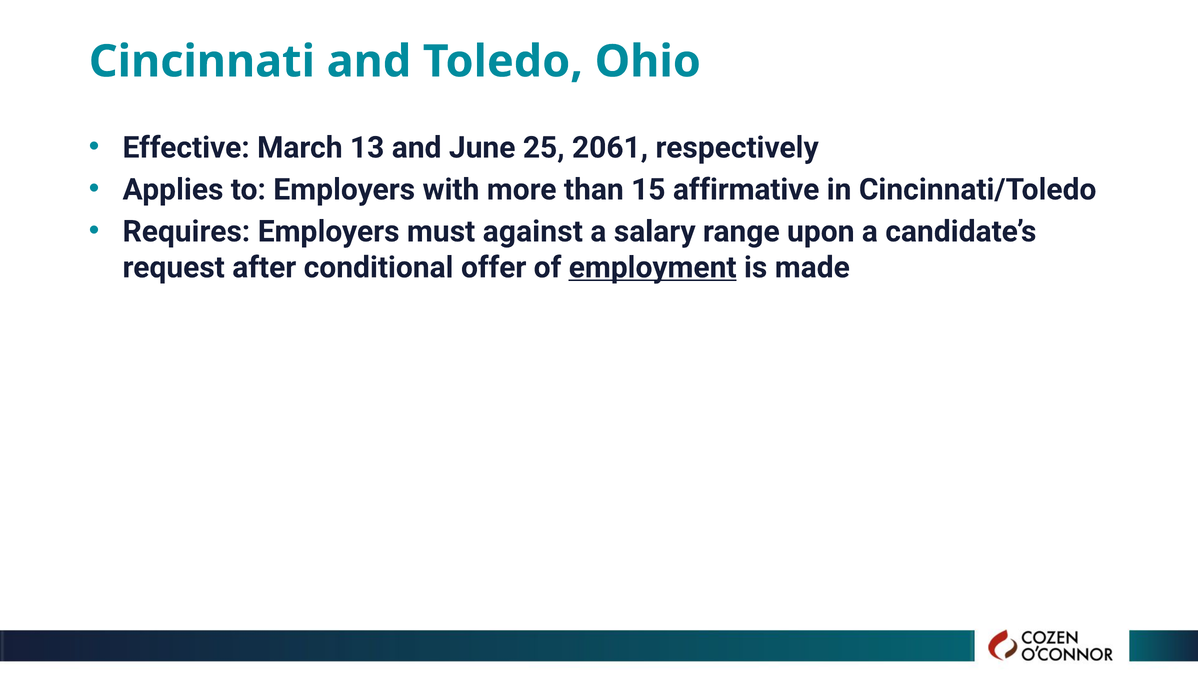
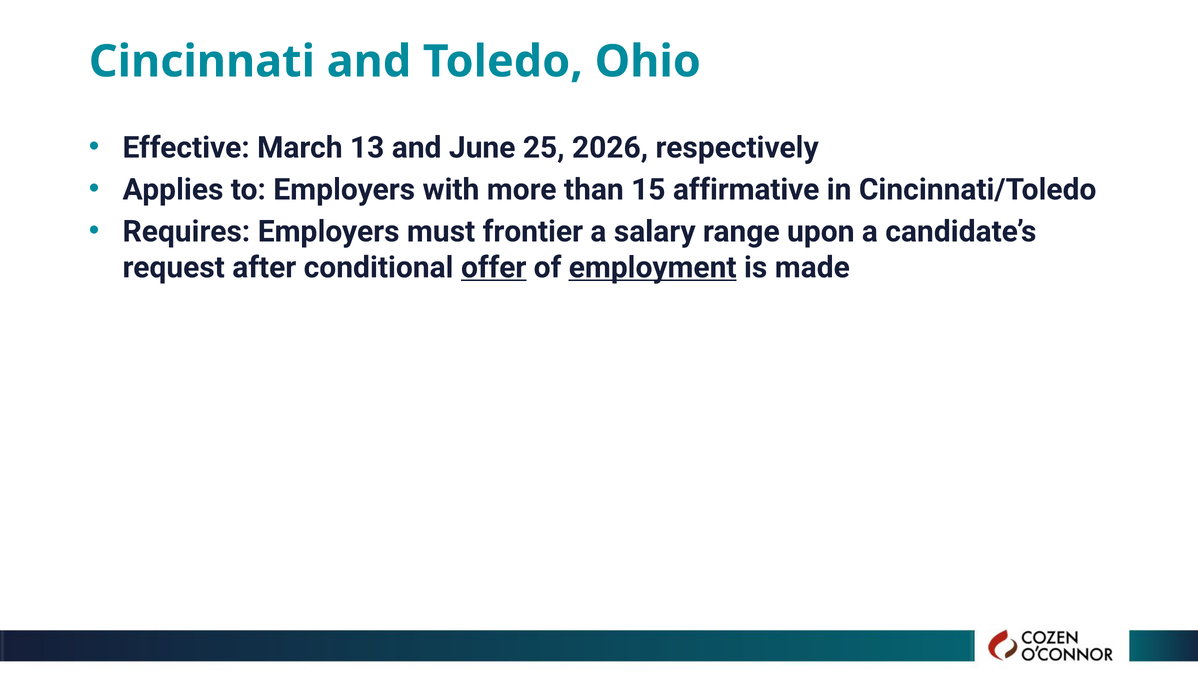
2061: 2061 -> 2026
against: against -> frontier
offer underline: none -> present
